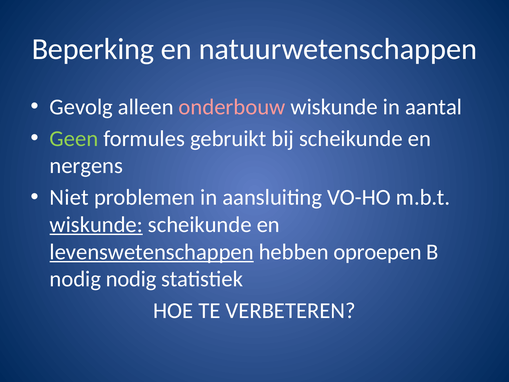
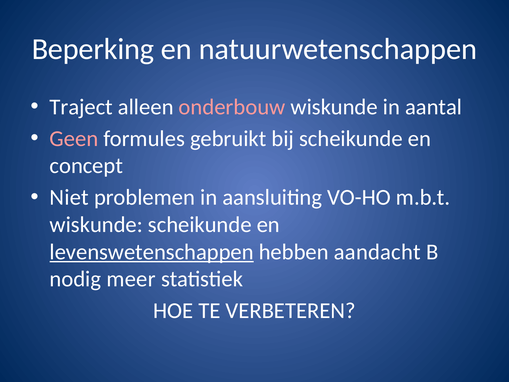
Gevolg: Gevolg -> Traject
Geen colour: light green -> pink
nergens: nergens -> concept
wiskunde at (96, 225) underline: present -> none
oproepen: oproepen -> aandacht
nodig nodig: nodig -> meer
